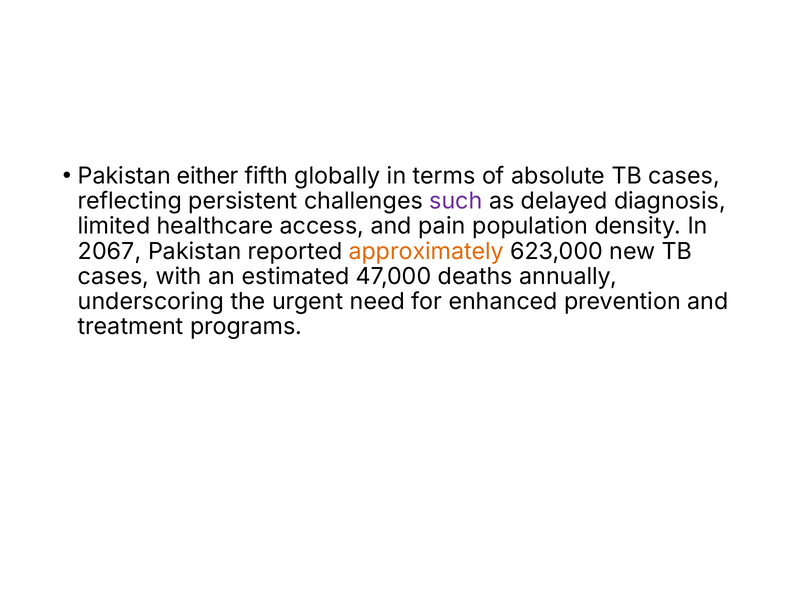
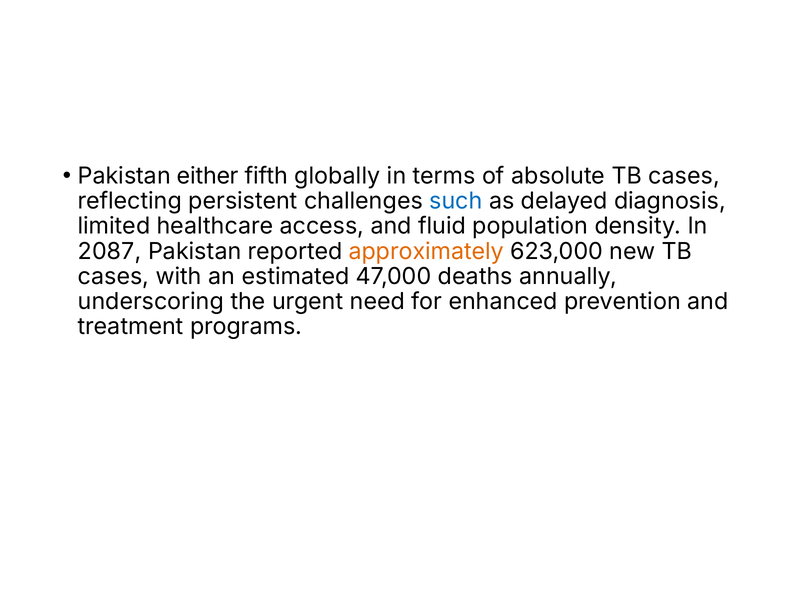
such colour: purple -> blue
pain: pain -> fluid
2067: 2067 -> 2087
